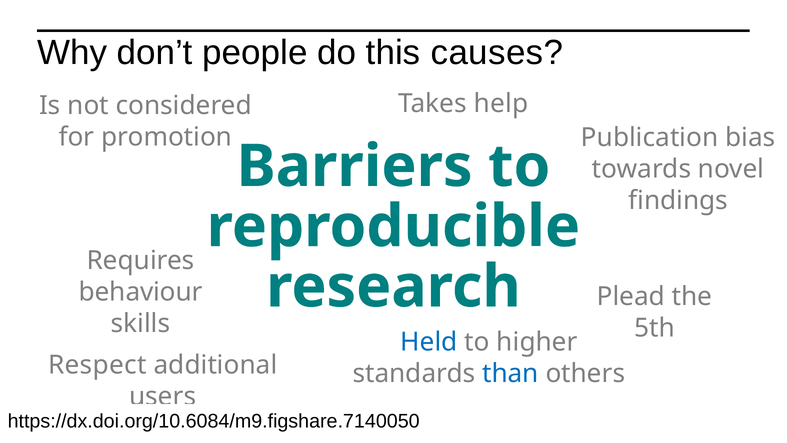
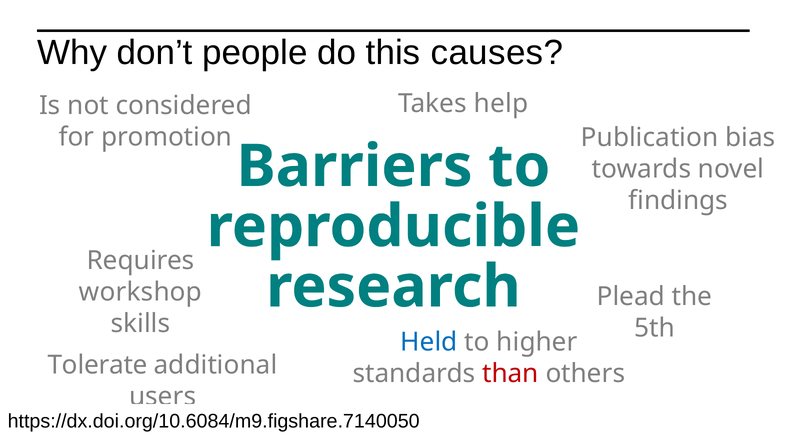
behaviour: behaviour -> workshop
Respect: Respect -> Tolerate
than colour: blue -> red
